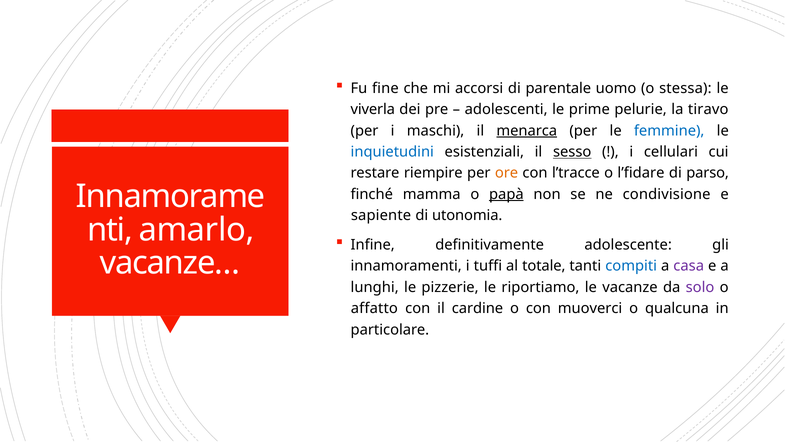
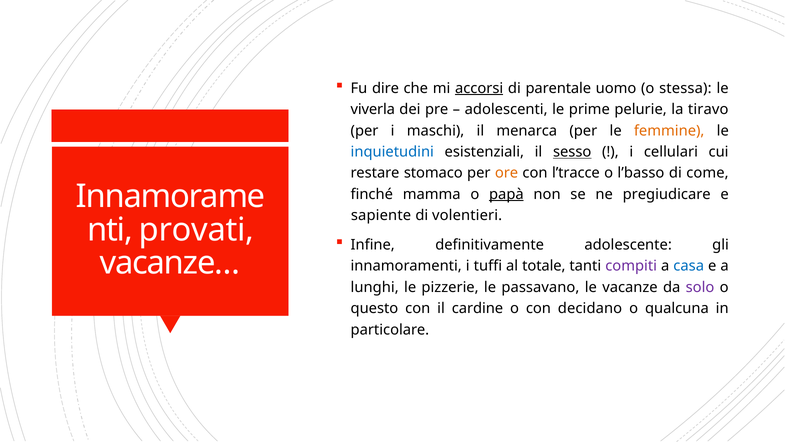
fine: fine -> dire
accorsi underline: none -> present
menarca underline: present -> none
femmine colour: blue -> orange
riempire: riempire -> stomaco
l’fidare: l’fidare -> l’basso
parso: parso -> come
condivisione: condivisione -> pregiudicare
utonomia: utonomia -> volentieri
amarlo: amarlo -> provati
compiti colour: blue -> purple
casa colour: purple -> blue
riportiamo: riportiamo -> passavano
affatto: affatto -> questo
muoverci: muoverci -> decidano
